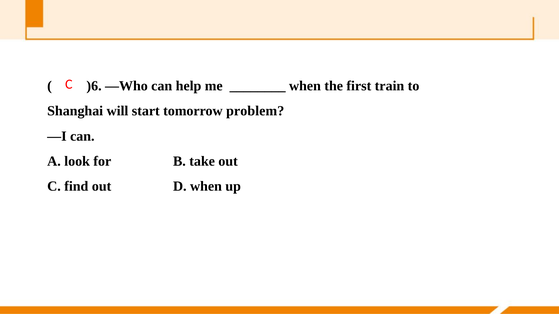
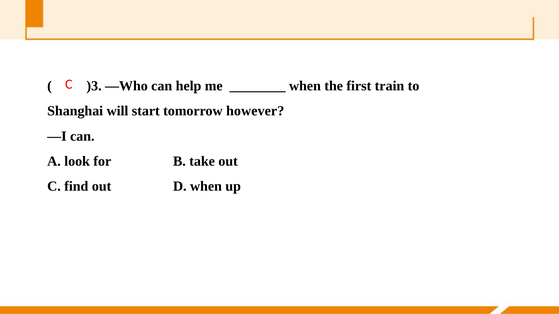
)6: )6 -> )3
problem: problem -> however
